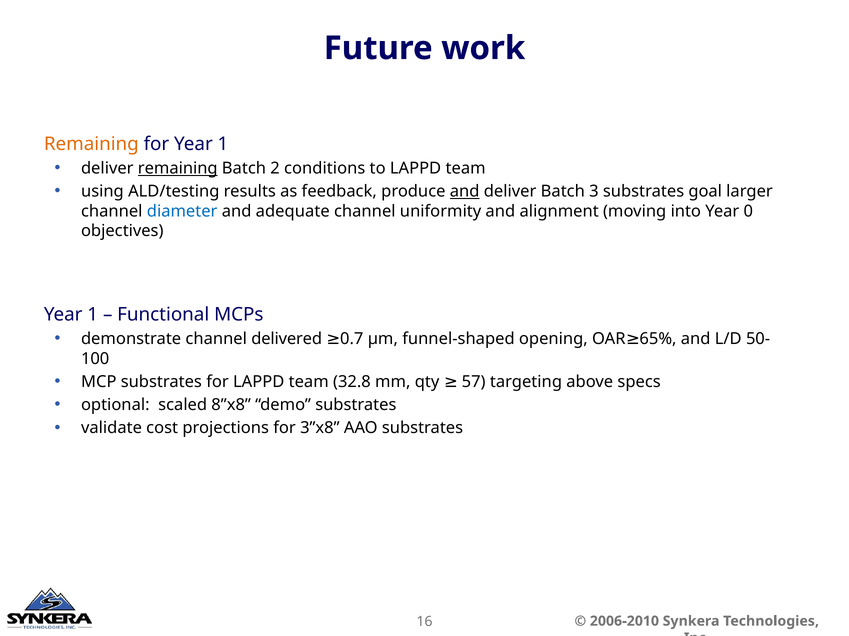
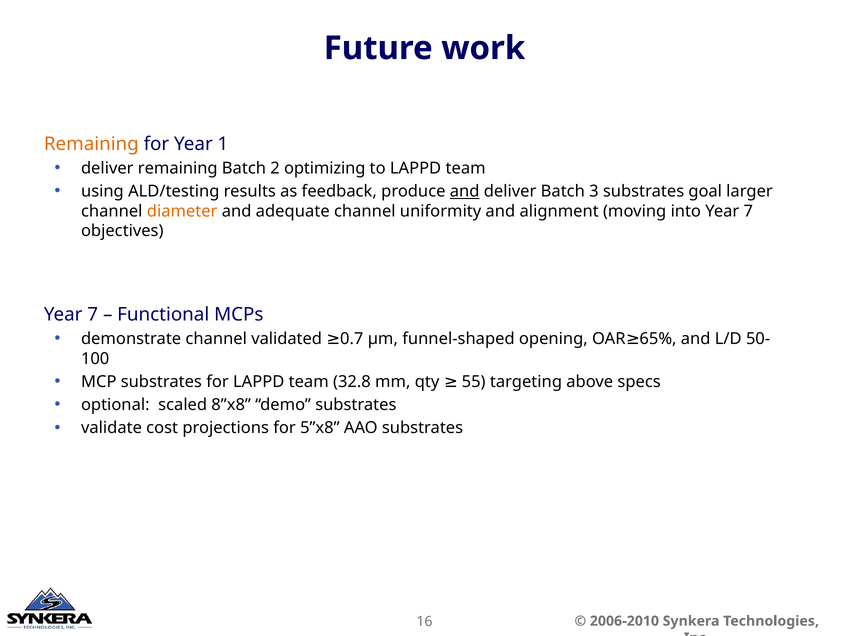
remaining at (178, 168) underline: present -> none
conditions: conditions -> optimizing
diameter colour: blue -> orange
into Year 0: 0 -> 7
1 at (93, 315): 1 -> 7
delivered: delivered -> validated
57: 57 -> 55
3”x8: 3”x8 -> 5”x8
